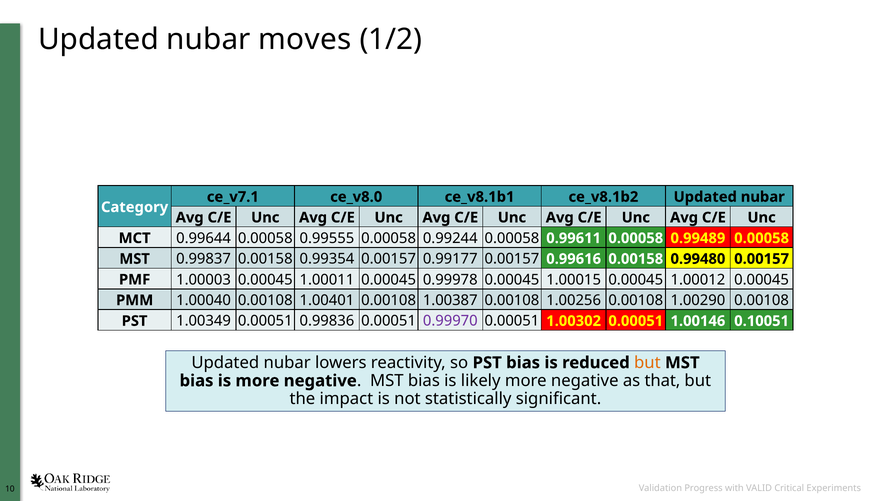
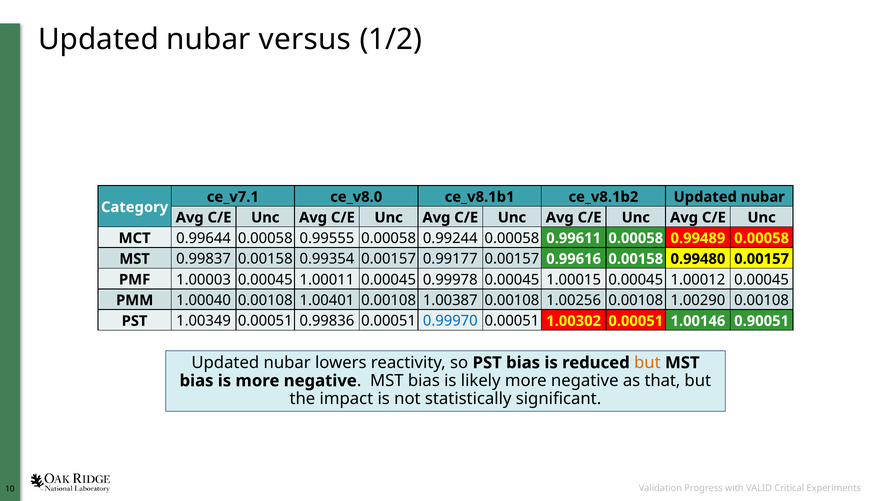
moves: moves -> versus
0.99970 colour: purple -> blue
0.10051: 0.10051 -> 0.90051
